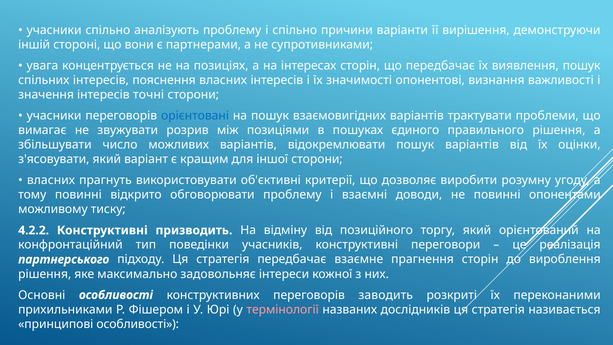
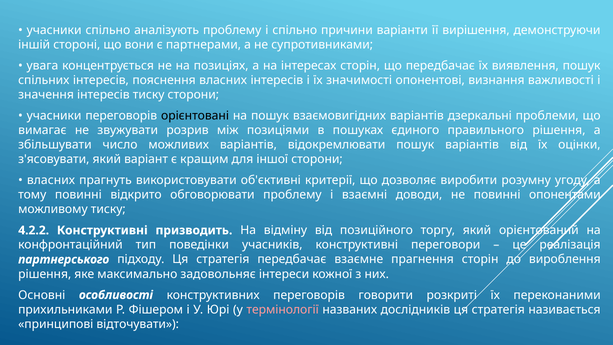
інтересів точні: точні -> тиску
орієнтовані colour: blue -> black
трактувати: трактувати -> дзеркальні
заводить: заводить -> говорити
принципові особливості: особливості -> відточувати
